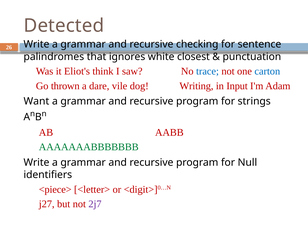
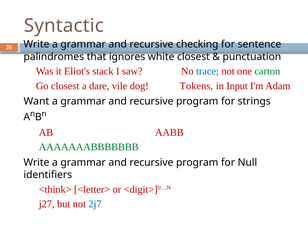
Detected: Detected -> Syntactic
think: think -> stack
carton colour: blue -> green
Go thrown: thrown -> closest
Writing: Writing -> Tokens
<piece>: <piece> -> <think>
2j7 colour: purple -> blue
